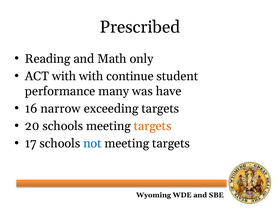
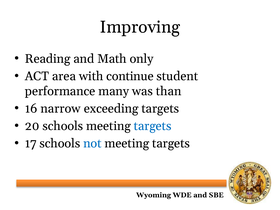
Prescribed: Prescribed -> Improving
ACT with: with -> area
have: have -> than
targets at (153, 126) colour: orange -> blue
